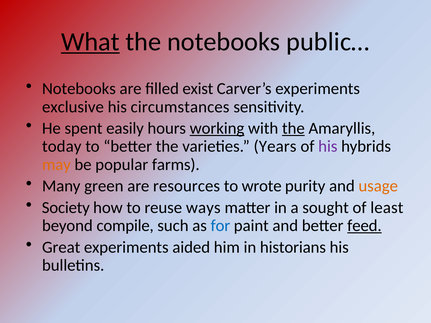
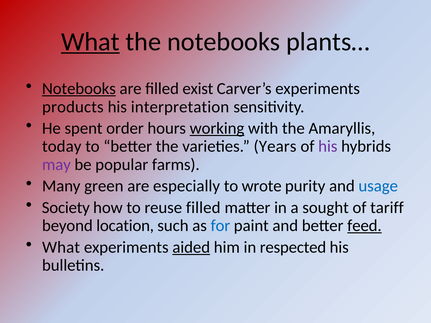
public…: public… -> plants…
Notebooks at (79, 89) underline: none -> present
exclusive: exclusive -> products
circumstances: circumstances -> interpretation
easily: easily -> order
the at (293, 128) underline: present -> none
may colour: orange -> purple
resources: resources -> especially
usage colour: orange -> blue
reuse ways: ways -> filled
least: least -> tariff
compile: compile -> location
Great at (61, 247): Great -> What
aided underline: none -> present
historians: historians -> respected
